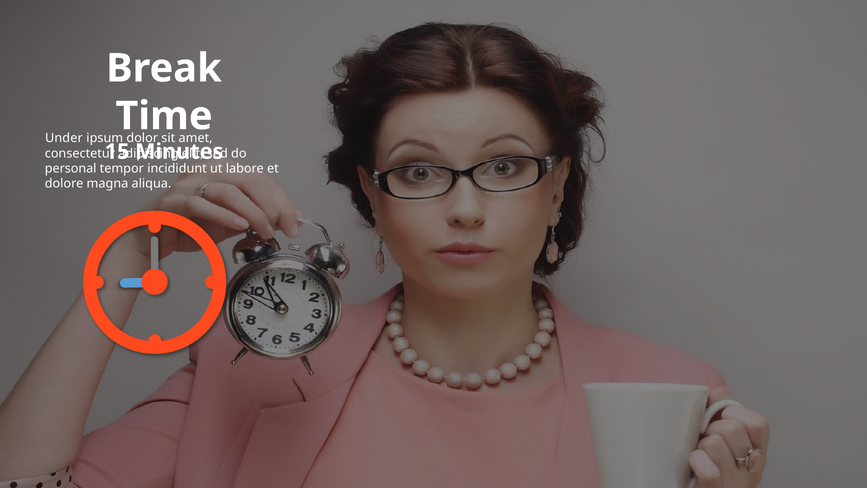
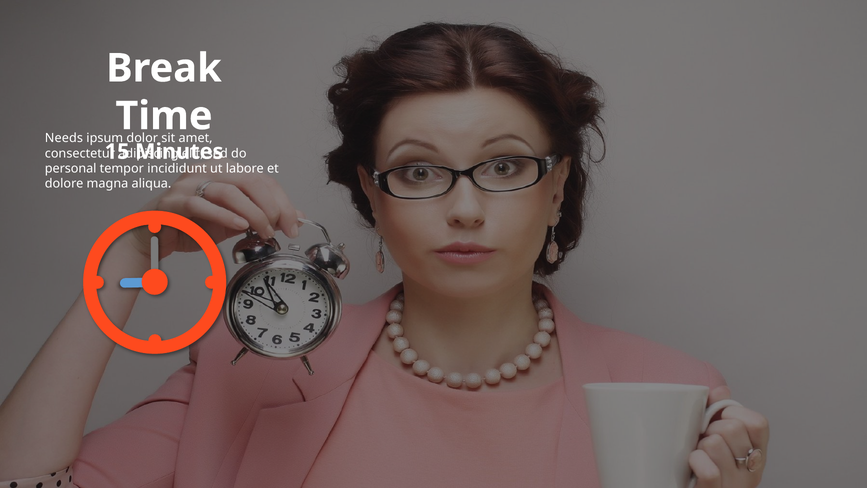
Under: Under -> Needs
